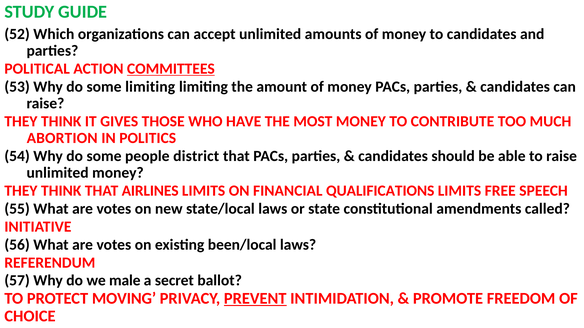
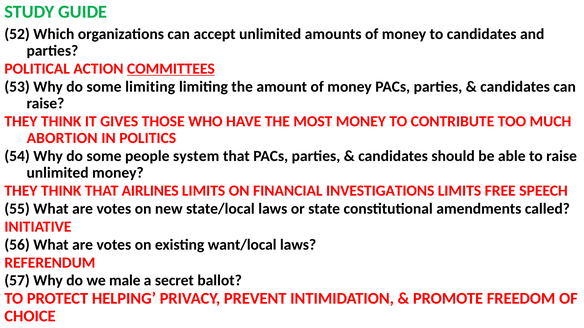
district: district -> system
QUALIFICATIONS: QUALIFICATIONS -> INVESTIGATIONS
been/local: been/local -> want/local
MOVING: MOVING -> HELPING
PREVENT underline: present -> none
